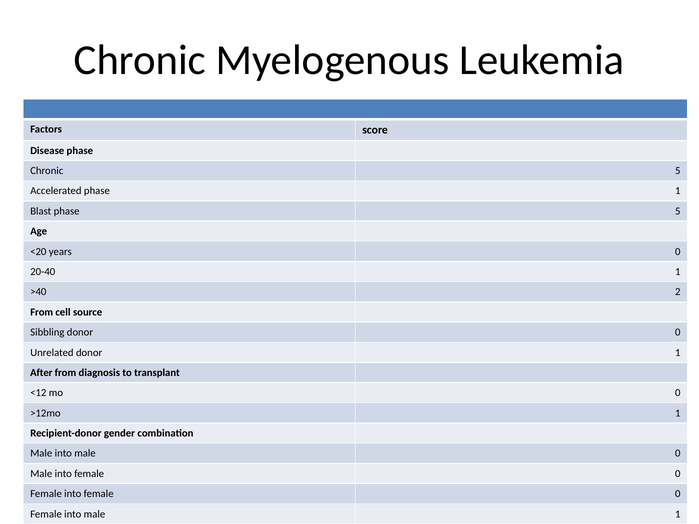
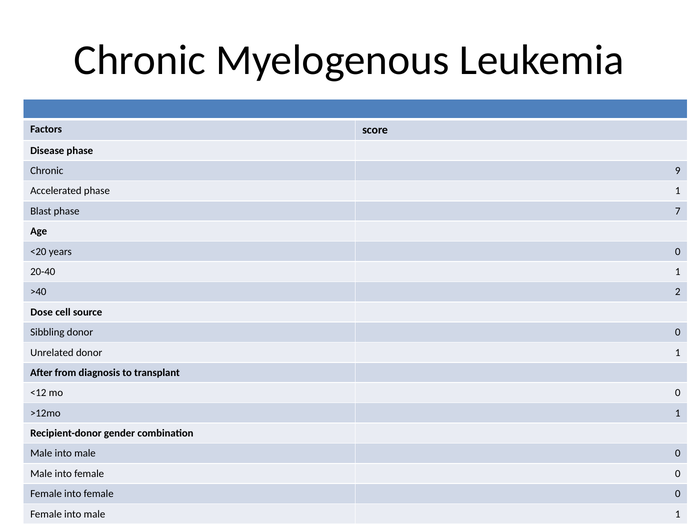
Chronic 5: 5 -> 9
phase 5: 5 -> 7
From at (42, 312): From -> Dose
